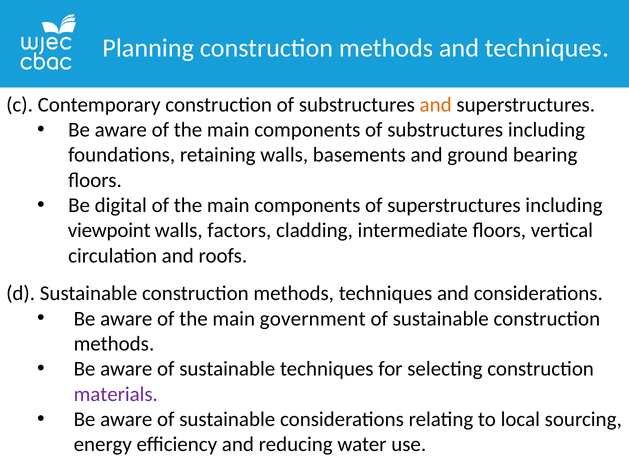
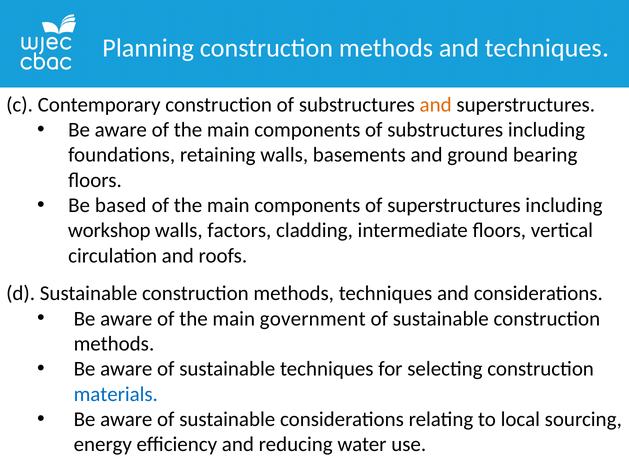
digital: digital -> based
viewpoint: viewpoint -> workshop
materials colour: purple -> blue
